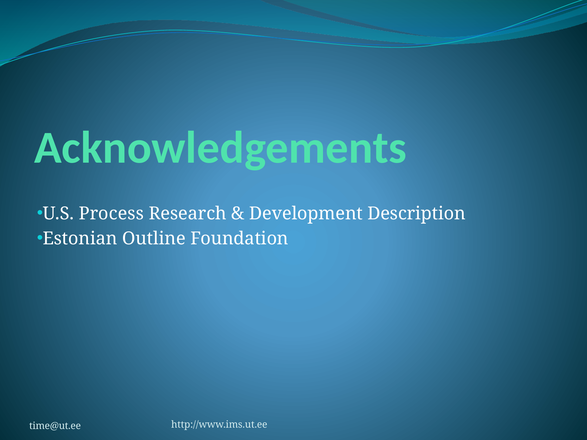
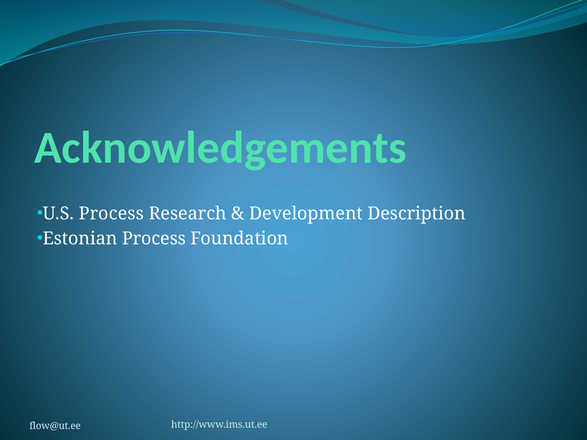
Estonian Outline: Outline -> Process
time@ut.ee: time@ut.ee -> flow@ut.ee
